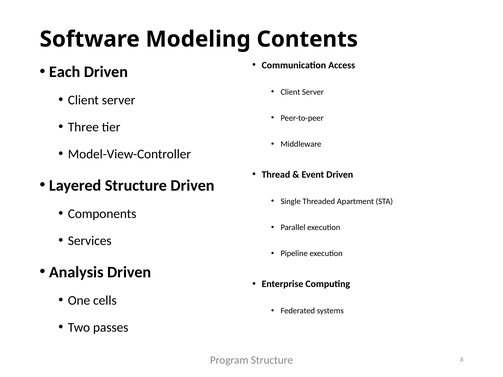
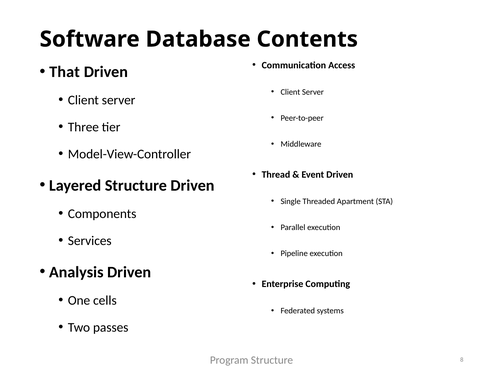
Modeling: Modeling -> Database
Each: Each -> That
